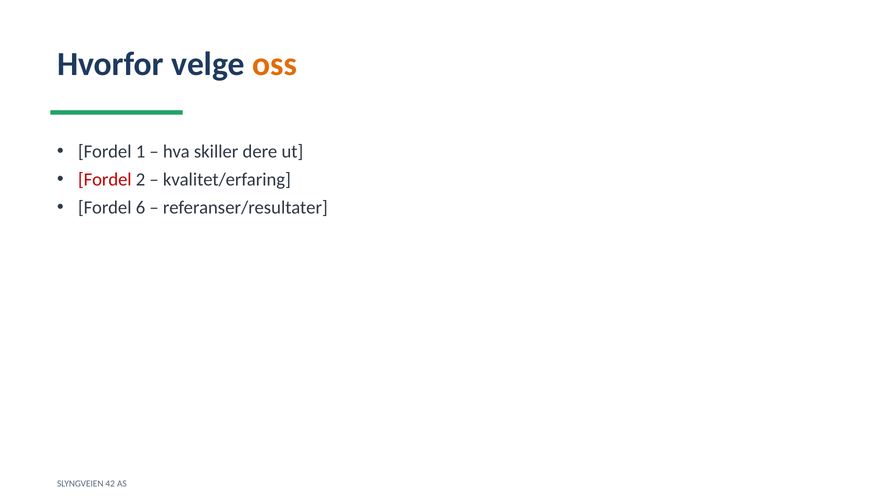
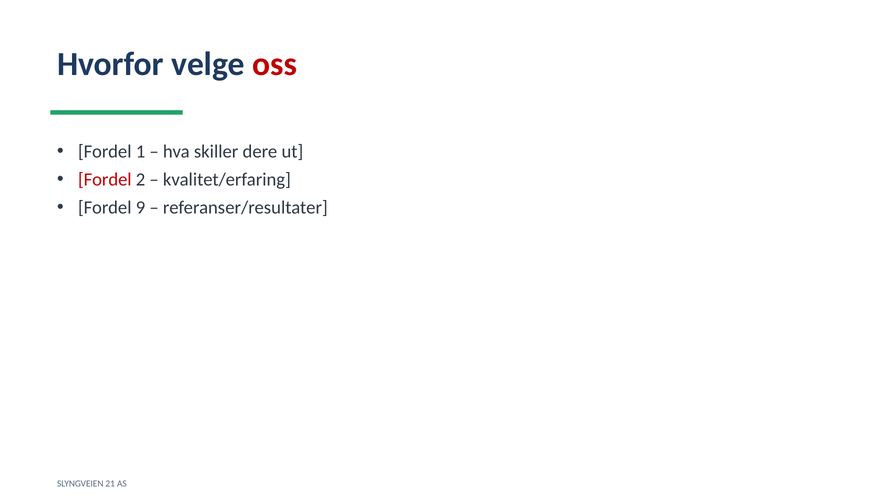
oss colour: orange -> red
6: 6 -> 9
42: 42 -> 21
